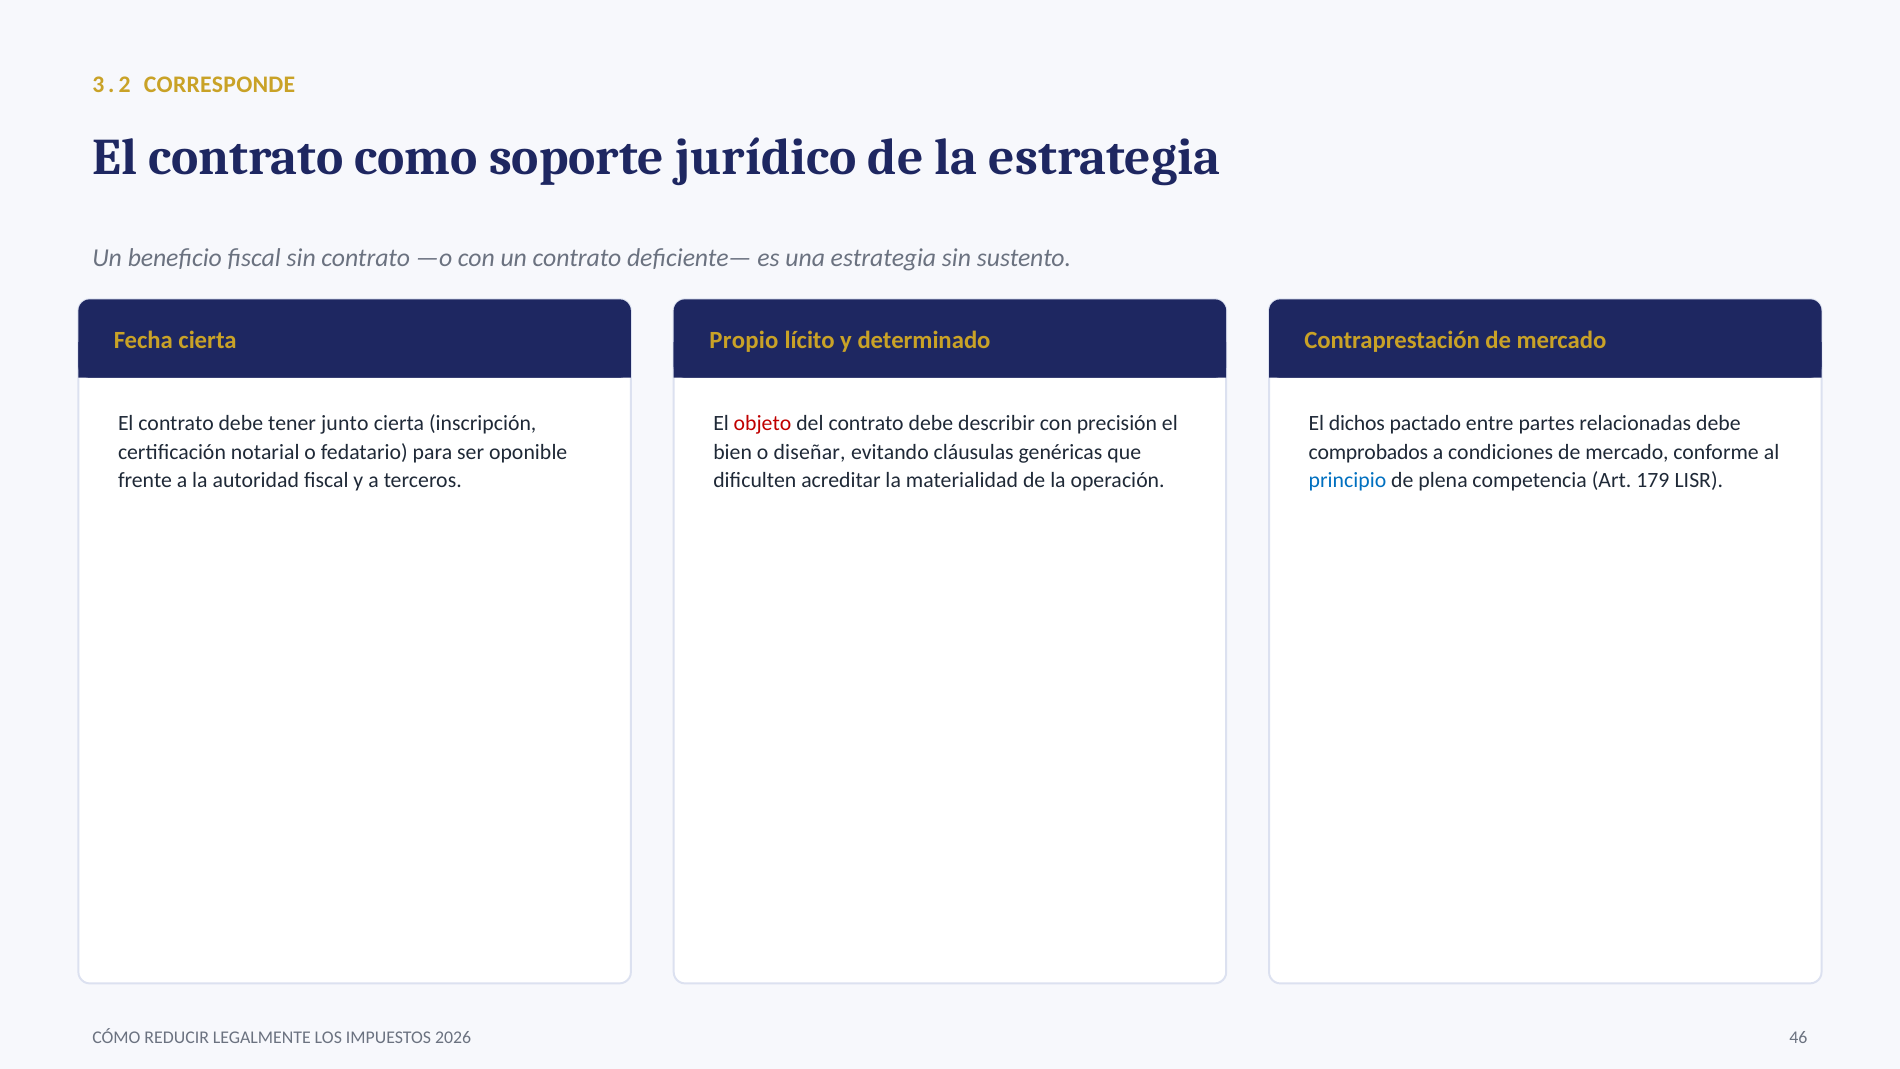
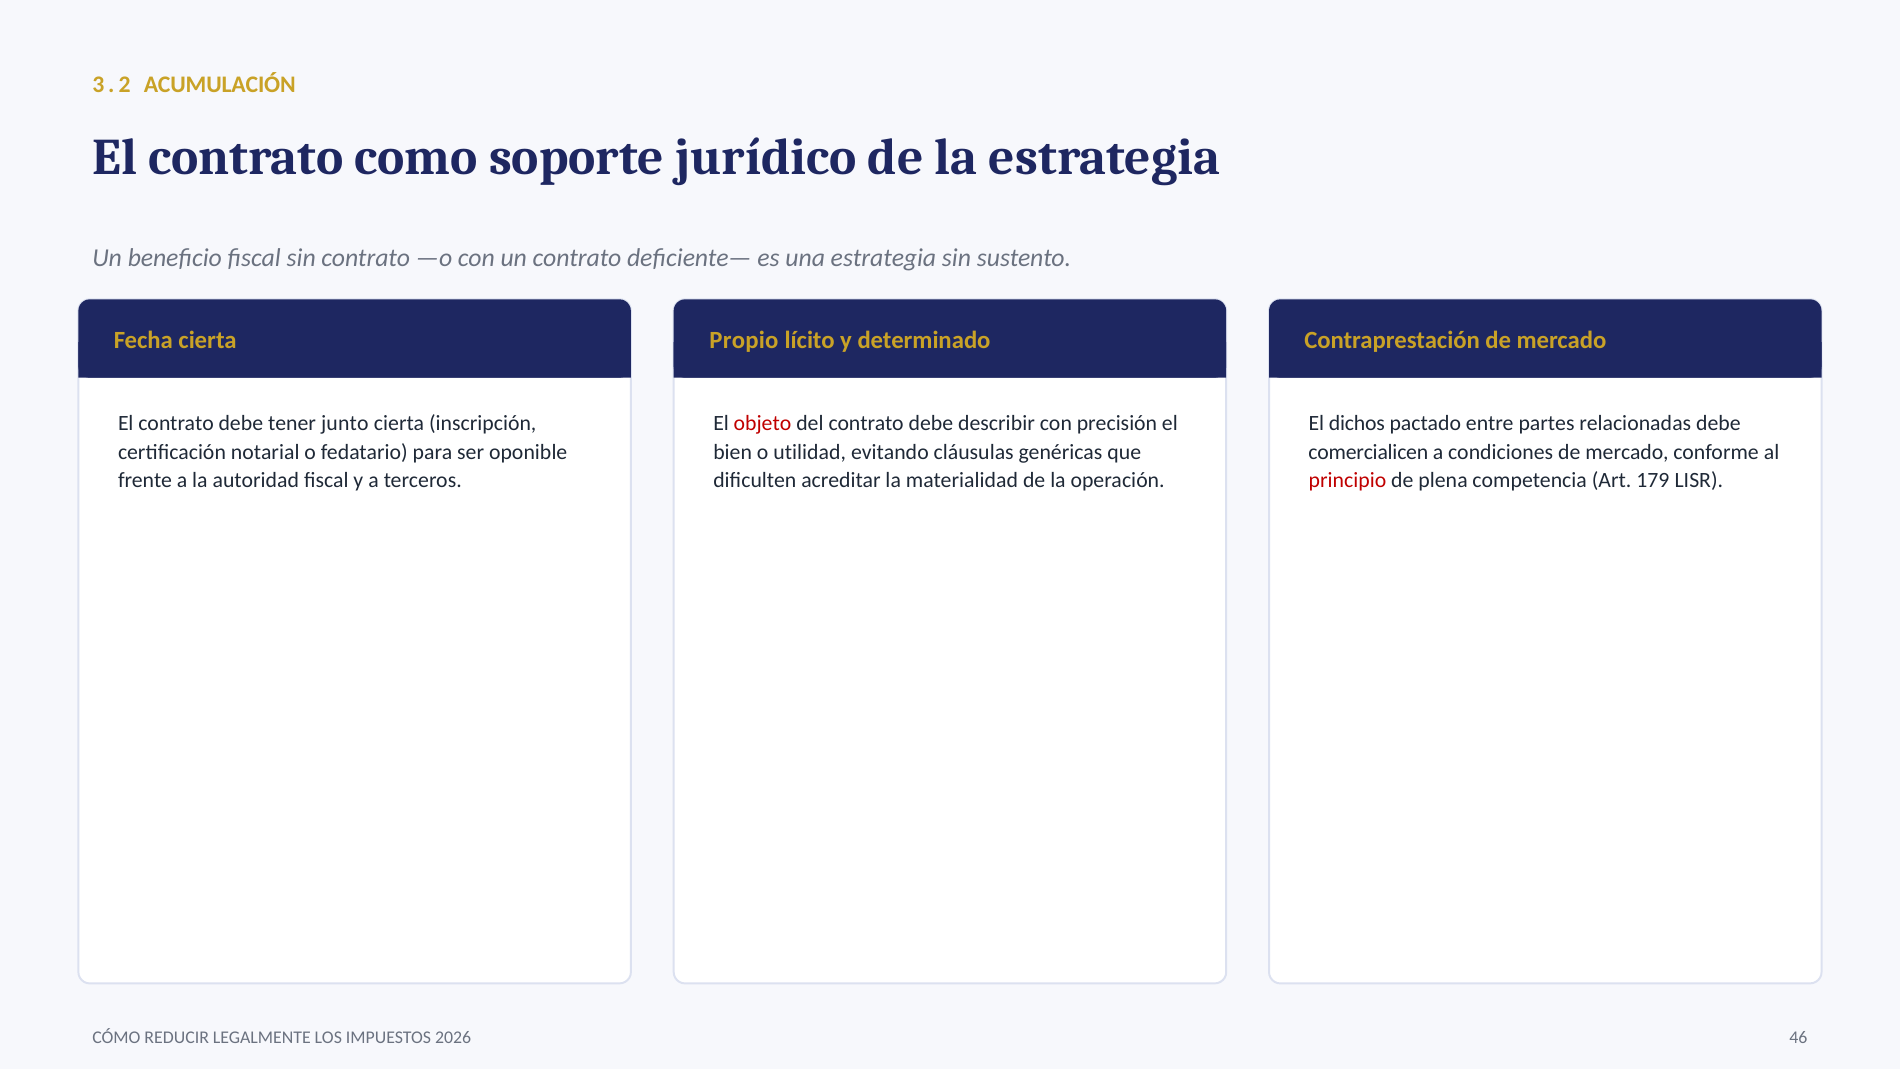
CORRESPONDE: CORRESPONDE -> ACUMULACIÓN
diseñar: diseñar -> utilidad
comprobados: comprobados -> comercialicen
principio colour: blue -> red
